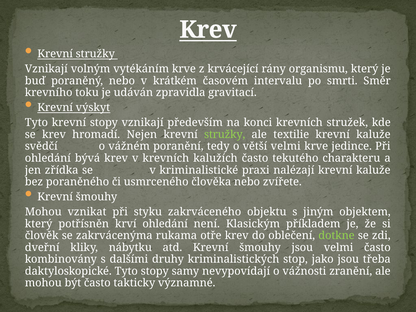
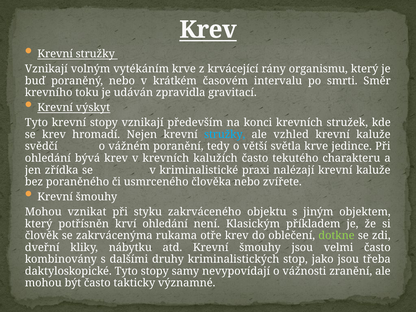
stružky at (225, 134) colour: light green -> light blue
textilie: textilie -> vzhled
větší velmi: velmi -> světla
